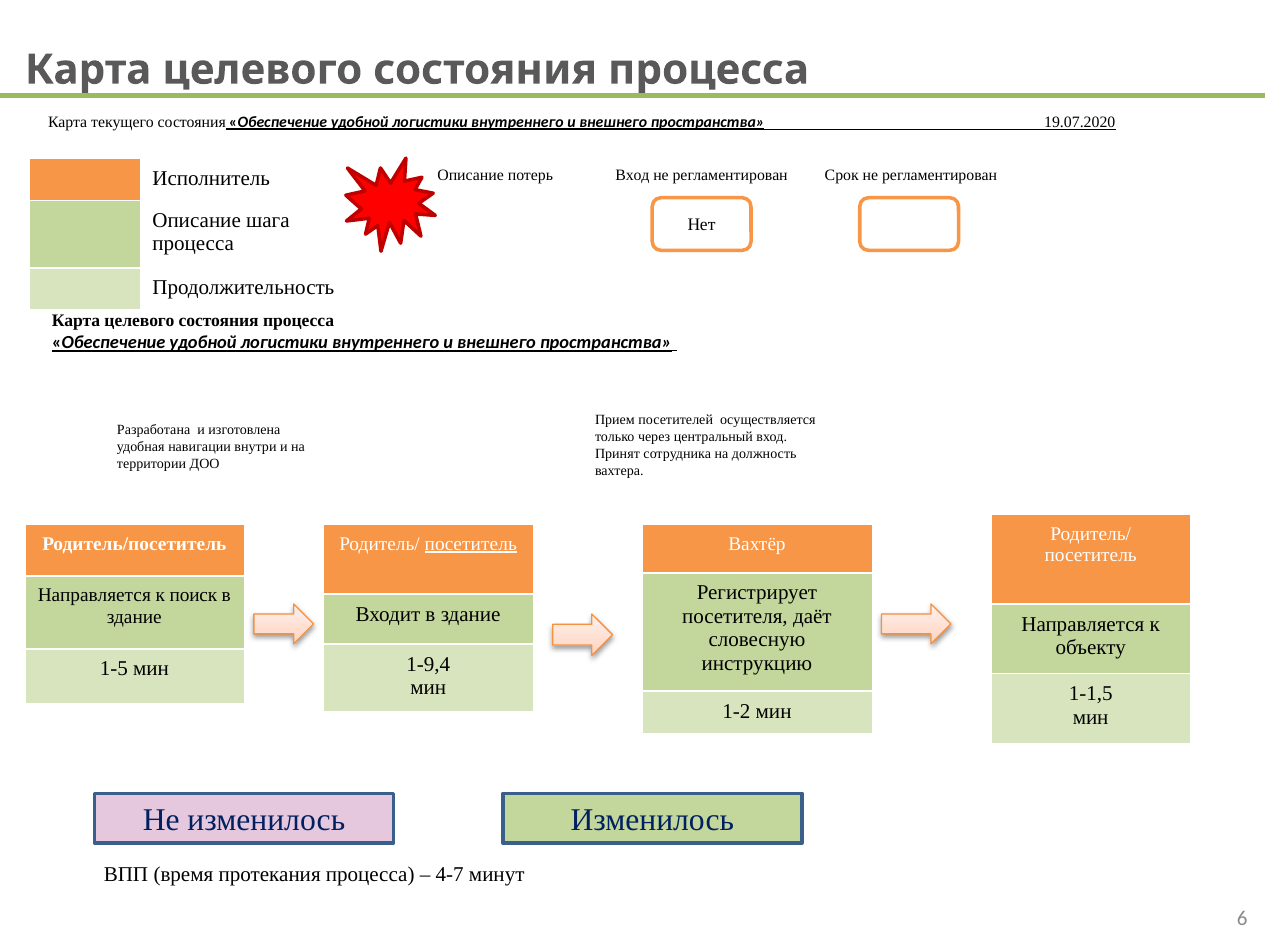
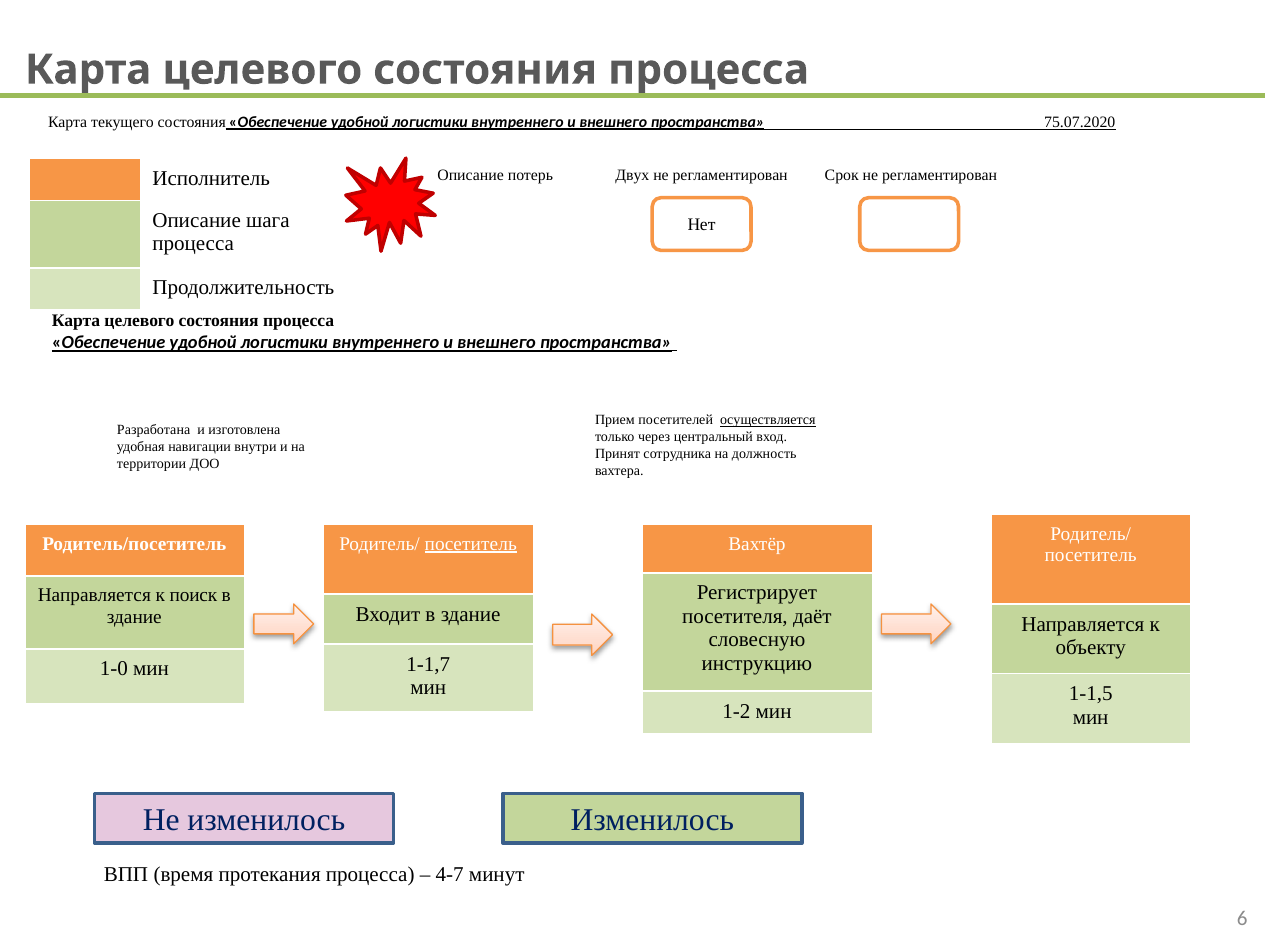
19.07.2020: 19.07.2020 -> 75.07.2020
потерь Вход: Вход -> Двух
осуществляется underline: none -> present
1-9,4: 1-9,4 -> 1-1,7
1-5: 1-5 -> 1-0
